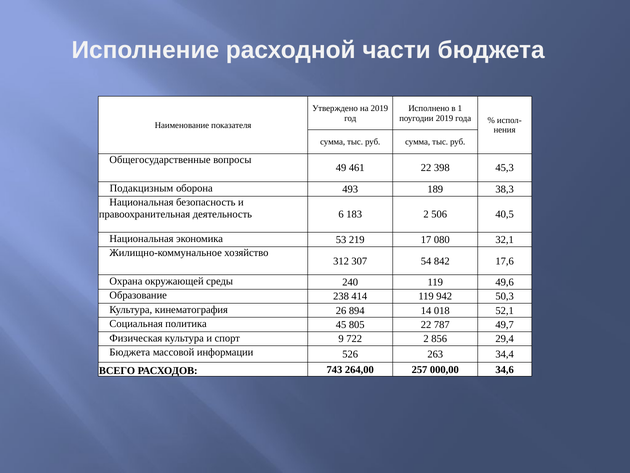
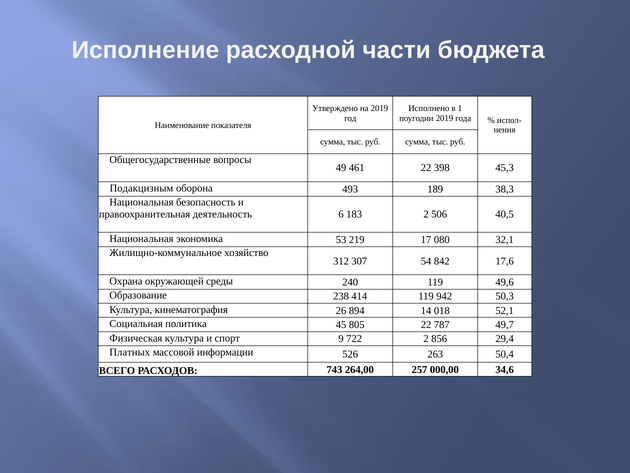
Бюджета at (130, 352): Бюджета -> Платных
34,4: 34,4 -> 50,4
